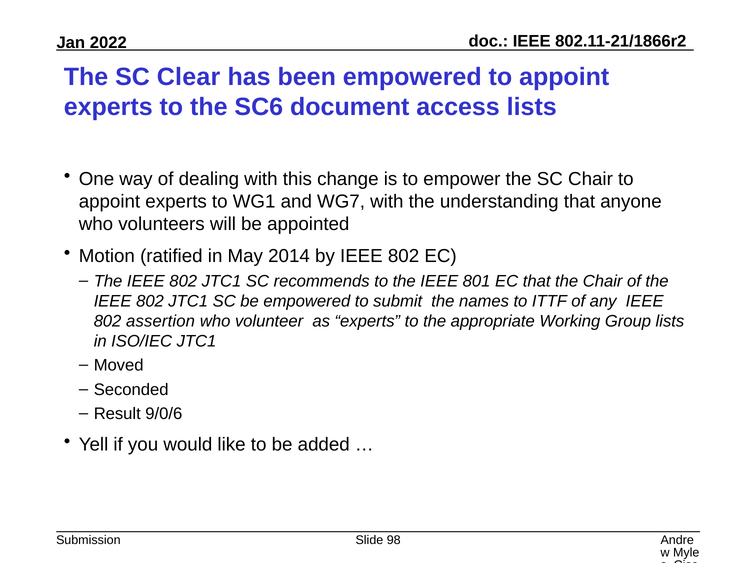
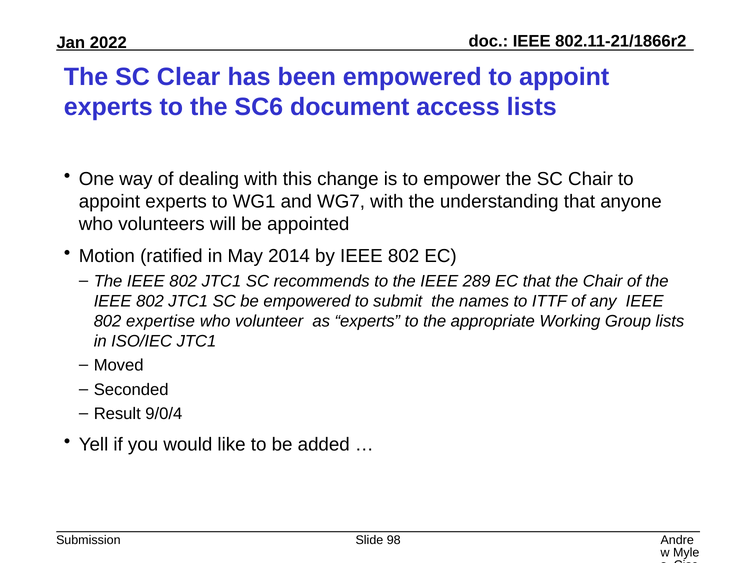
801: 801 -> 289
assertion: assertion -> expertise
9/0/6: 9/0/6 -> 9/0/4
